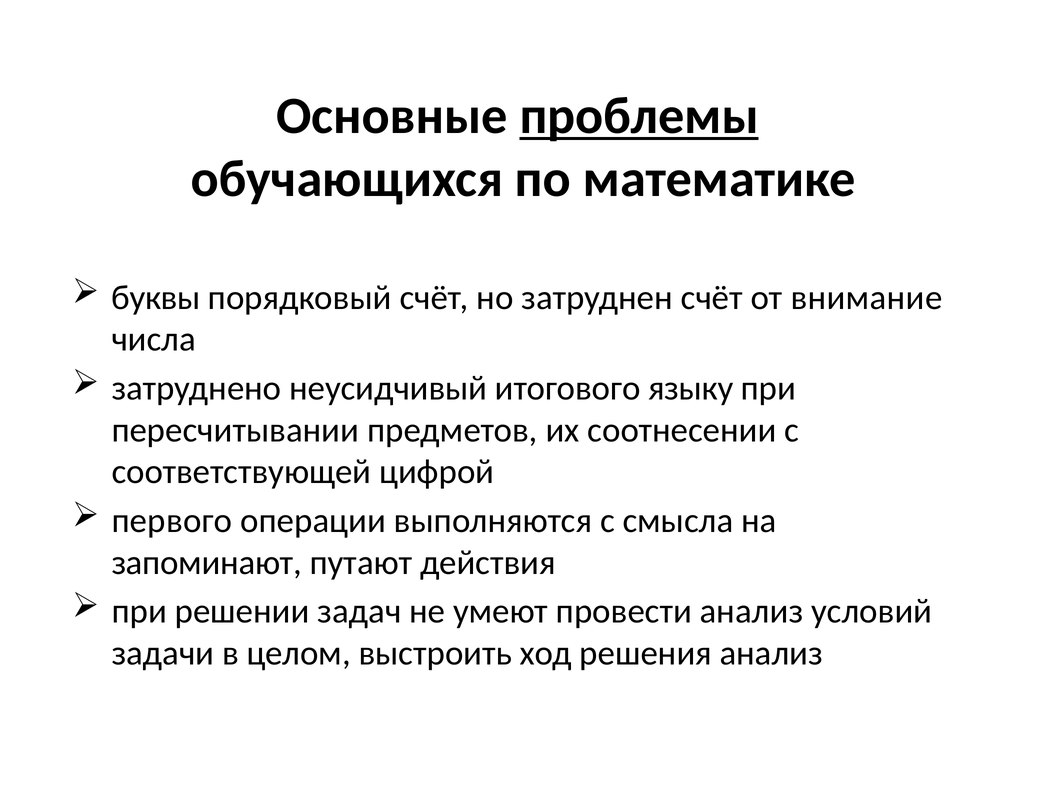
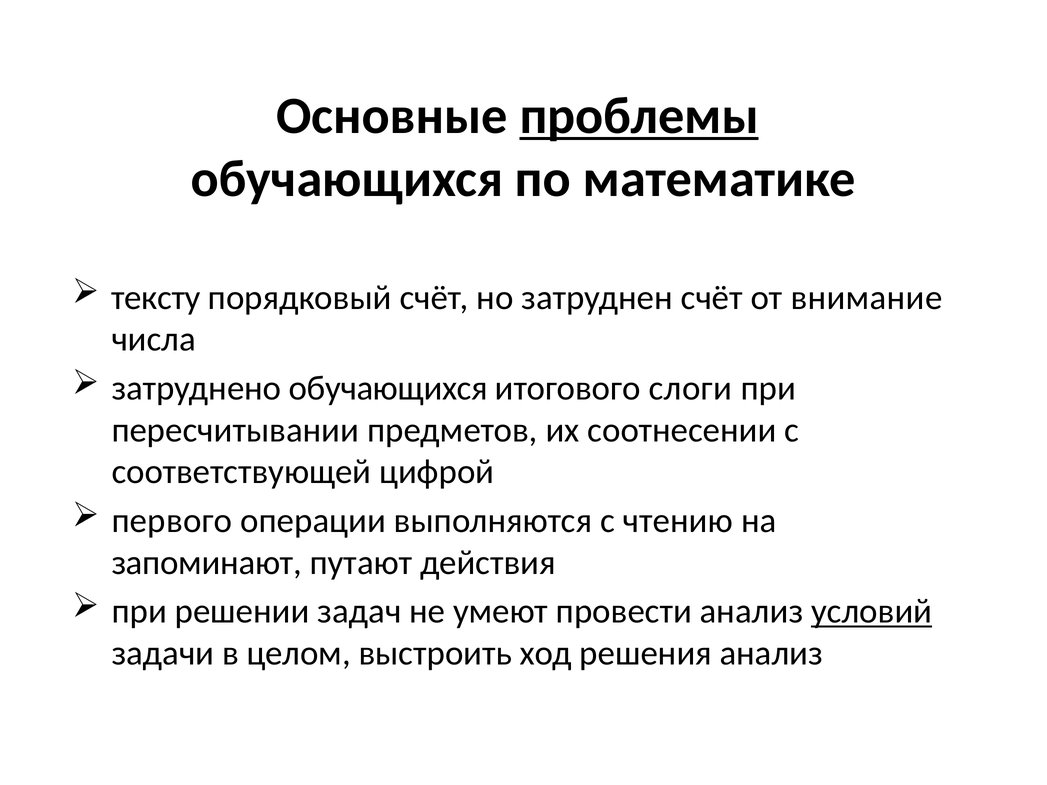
буквы: буквы -> тексту
затруднено неусидчивый: неусидчивый -> обучающихся
языку: языку -> слоги
смысла: смысла -> чтению
условий underline: none -> present
